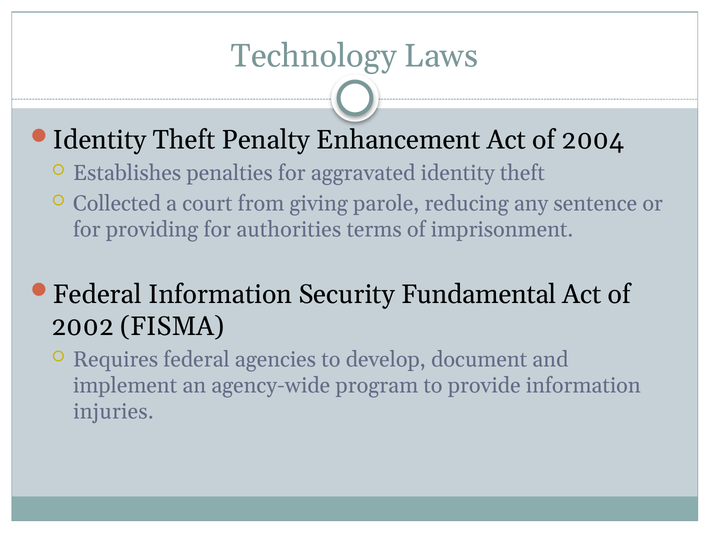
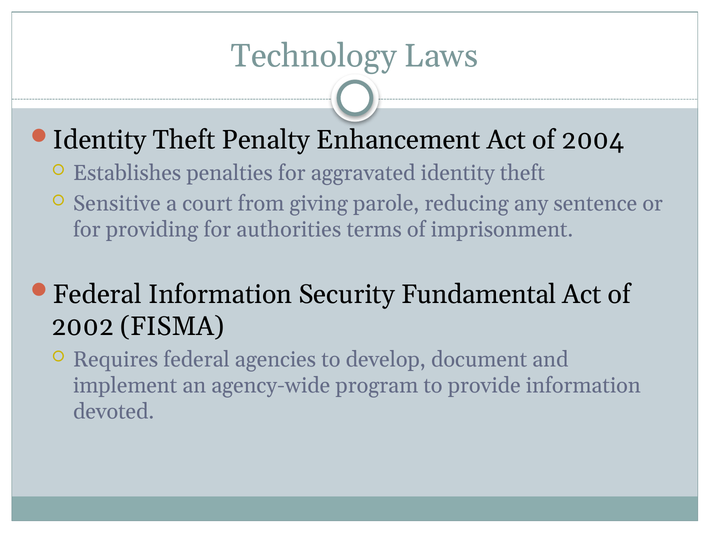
Collected: Collected -> Sensitive
injuries: injuries -> devoted
